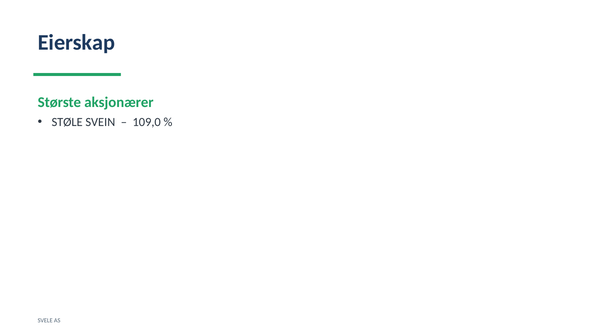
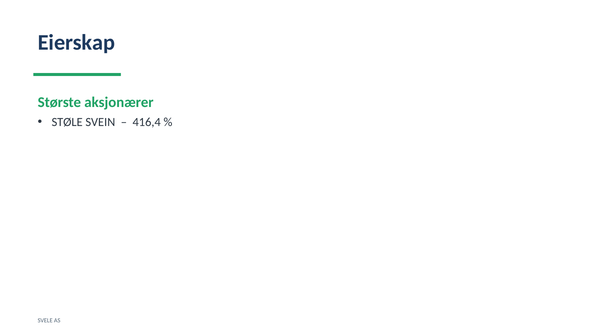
109,0: 109,0 -> 416,4
